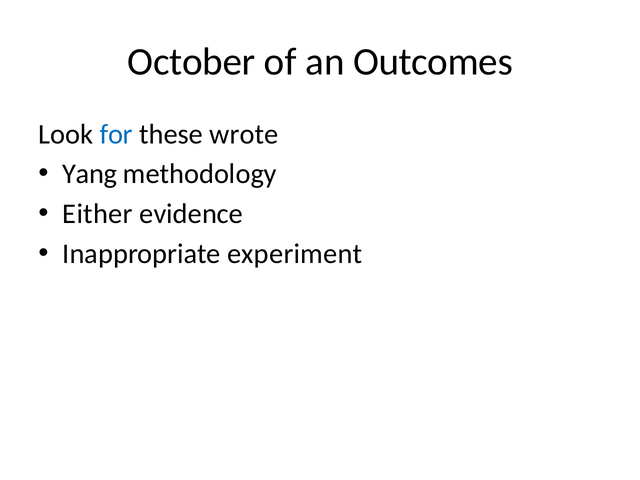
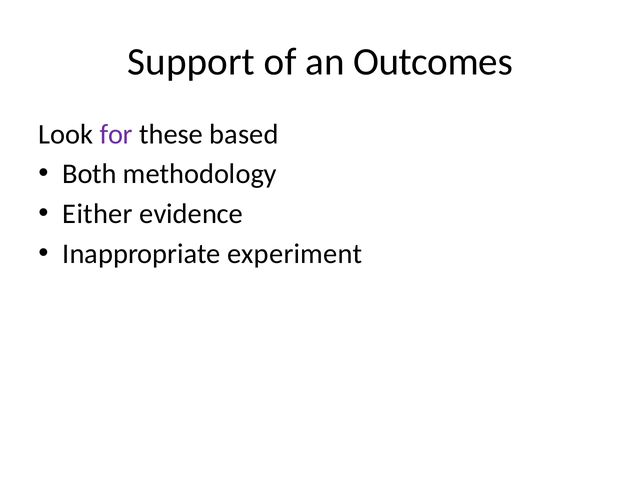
October: October -> Support
for colour: blue -> purple
wrote: wrote -> based
Yang: Yang -> Both
